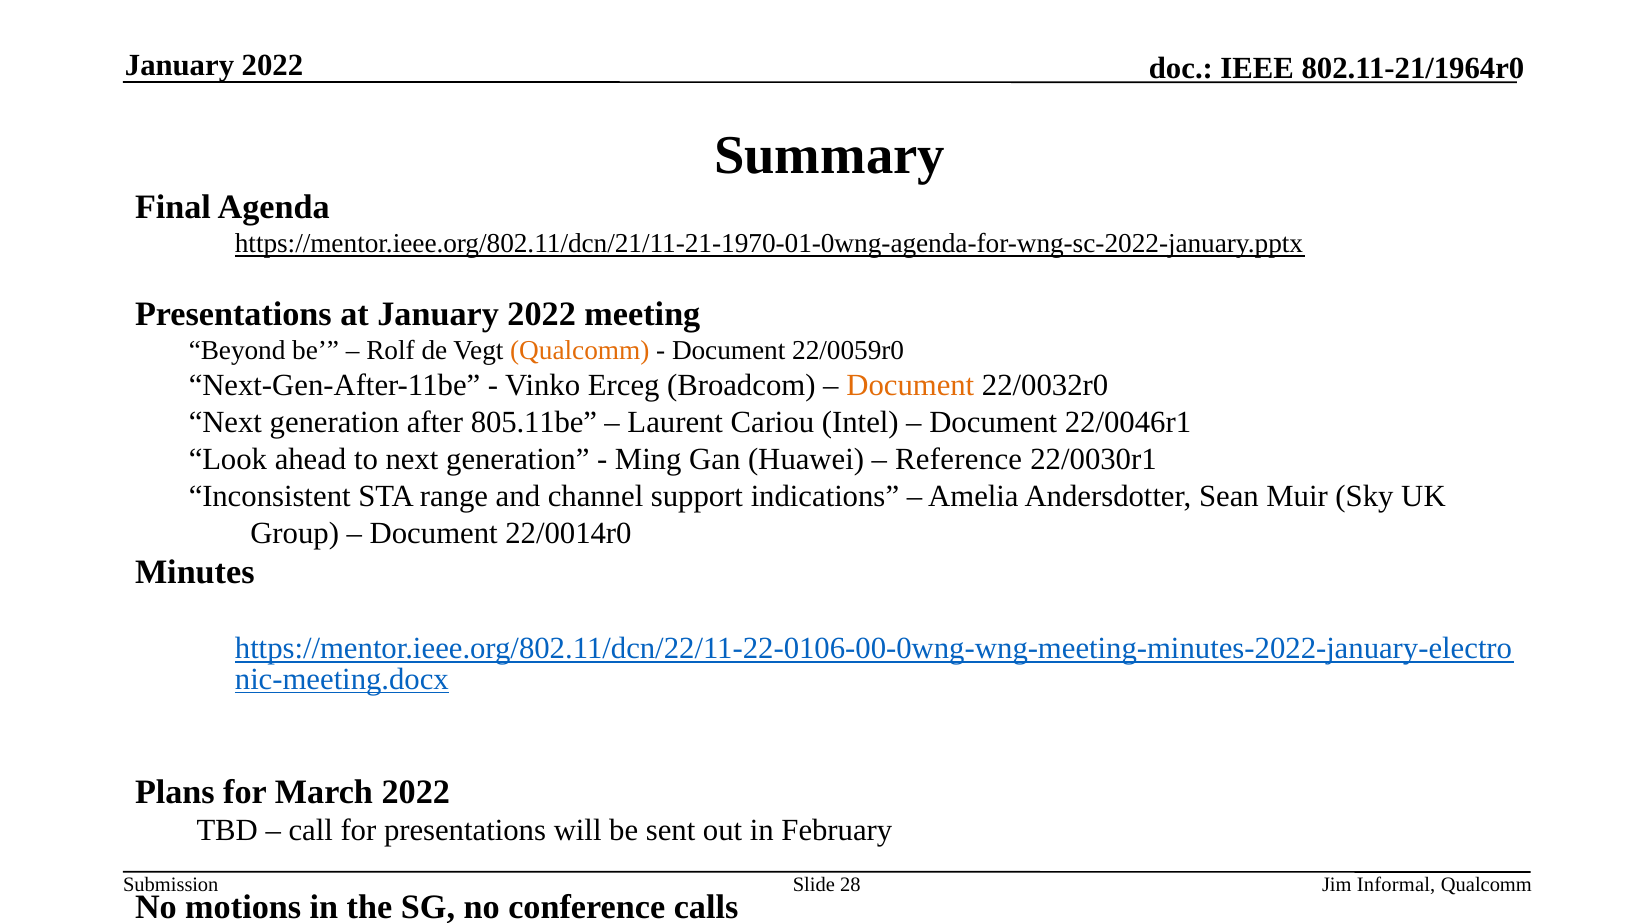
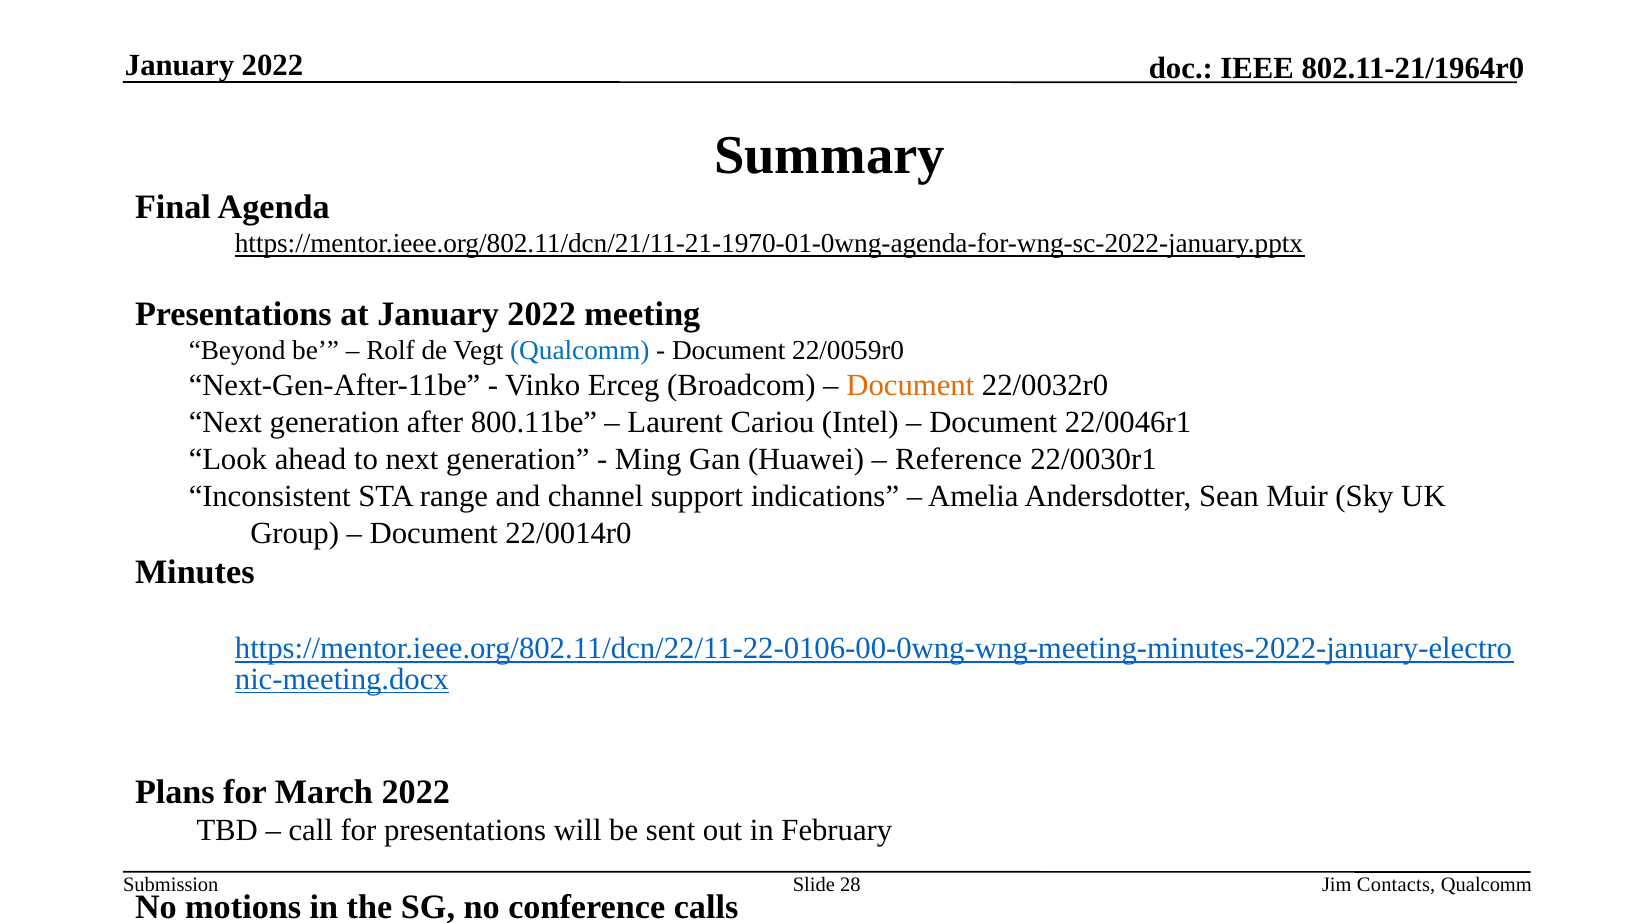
Qualcomm at (580, 350) colour: orange -> blue
805.11be: 805.11be -> 800.11be
Informal: Informal -> Contacts
